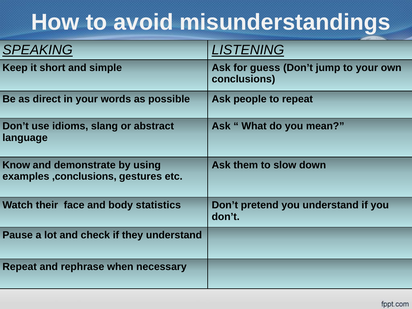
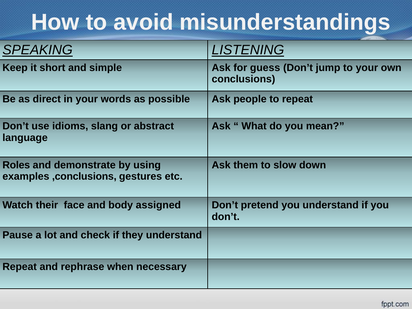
Know: Know -> Roles
statistics: statistics -> assigned
